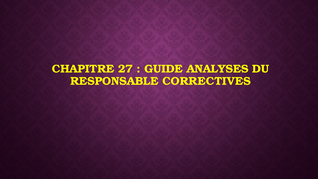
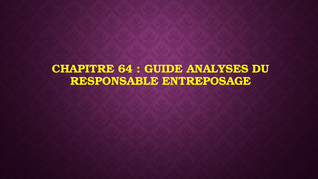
27: 27 -> 64
CORRECTIVES: CORRECTIVES -> ENTREPOSAGE
